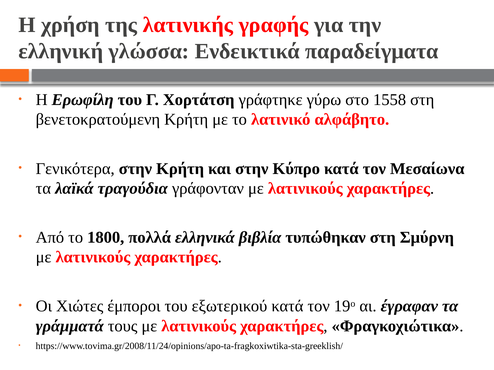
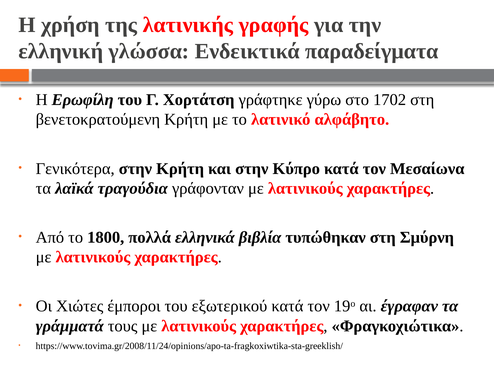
1558: 1558 -> 1702
